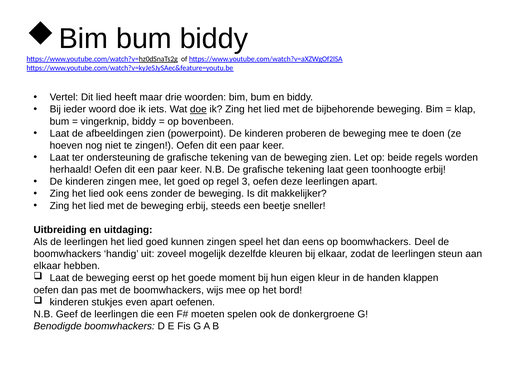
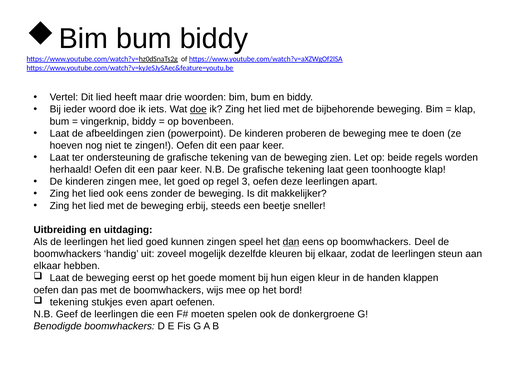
toonhoogte erbij: erbij -> klap
dan at (291, 242) underline: none -> present
kinderen at (69, 302): kinderen -> tekening
